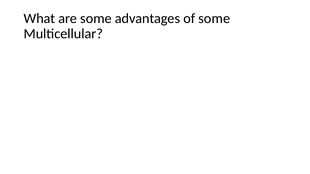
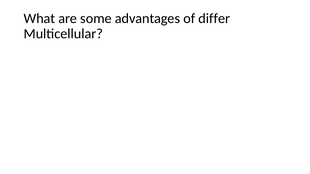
of some: some -> differ
